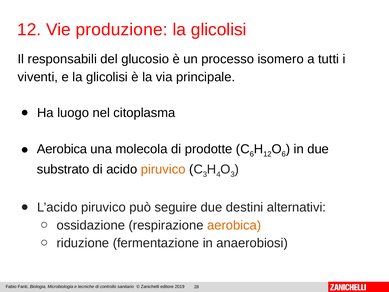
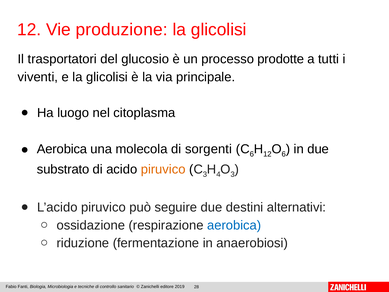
responsabili: responsabili -> trasportatori
isomero: isomero -> prodotte
prodotte: prodotte -> sorgenti
aerobica at (234, 225) colour: orange -> blue
